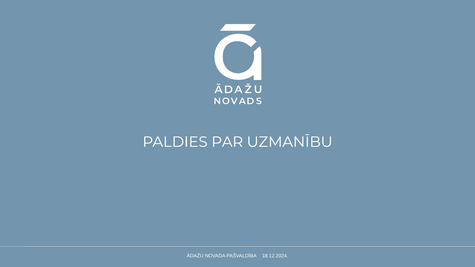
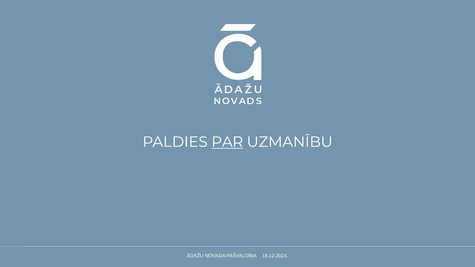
PAR underline: none -> present
